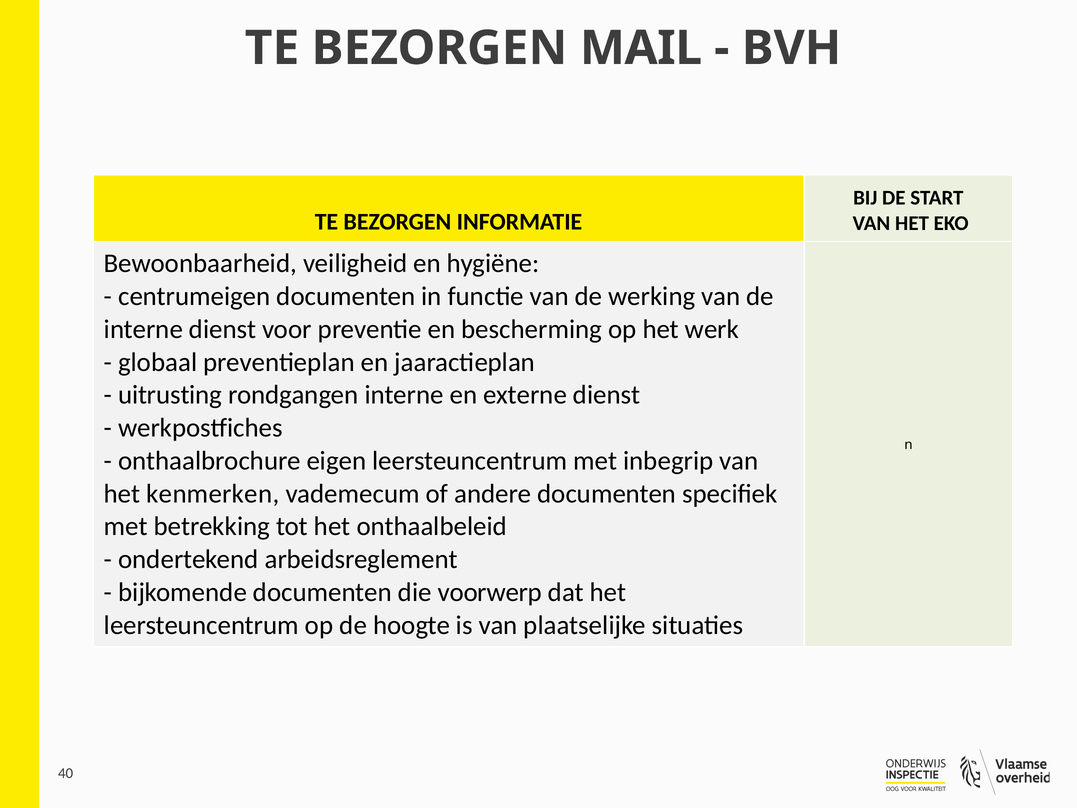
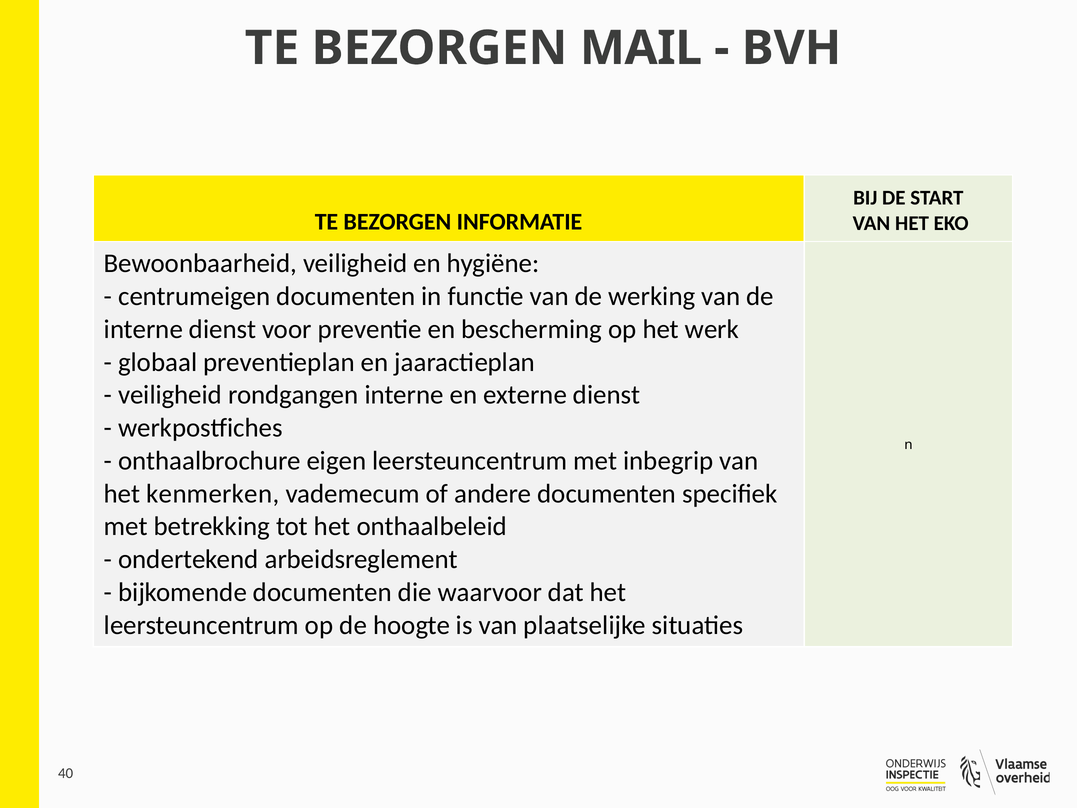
uitrusting at (170, 395): uitrusting -> veiligheid
voorwerp: voorwerp -> waarvoor
